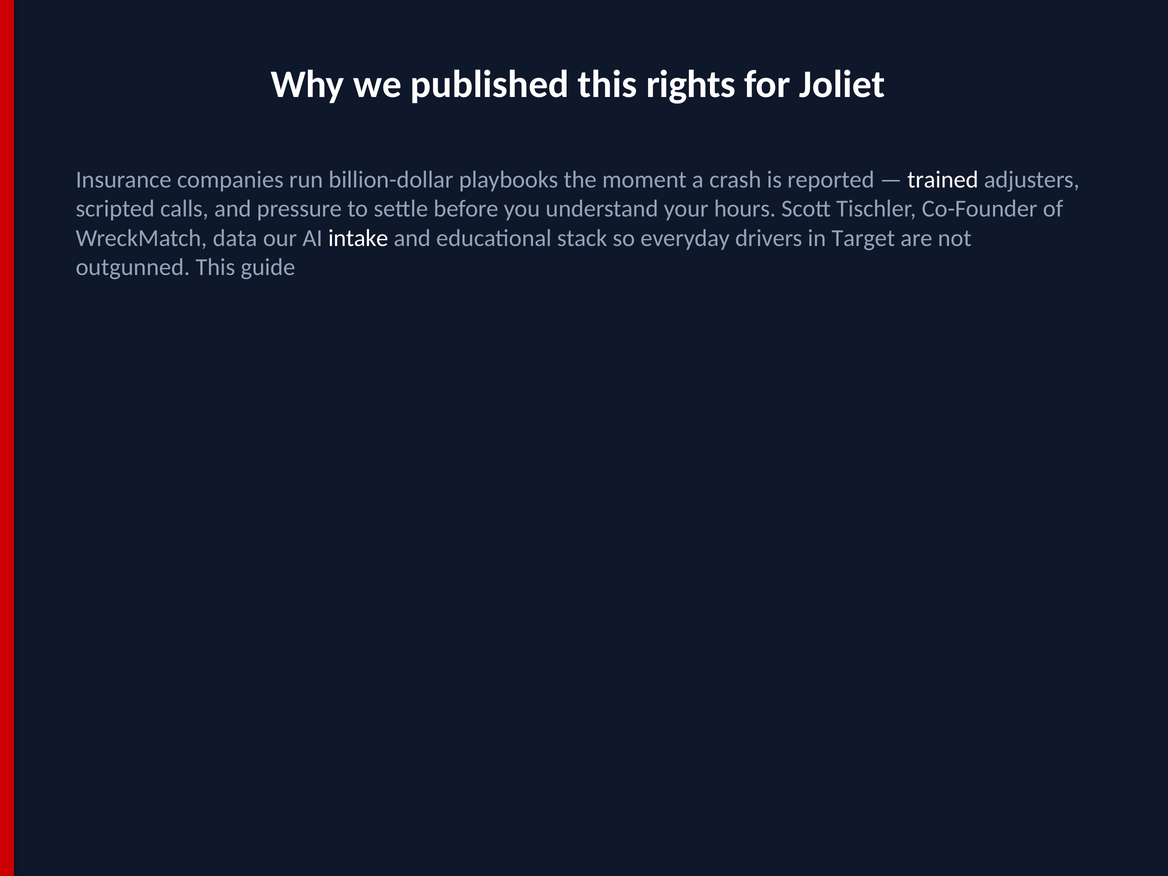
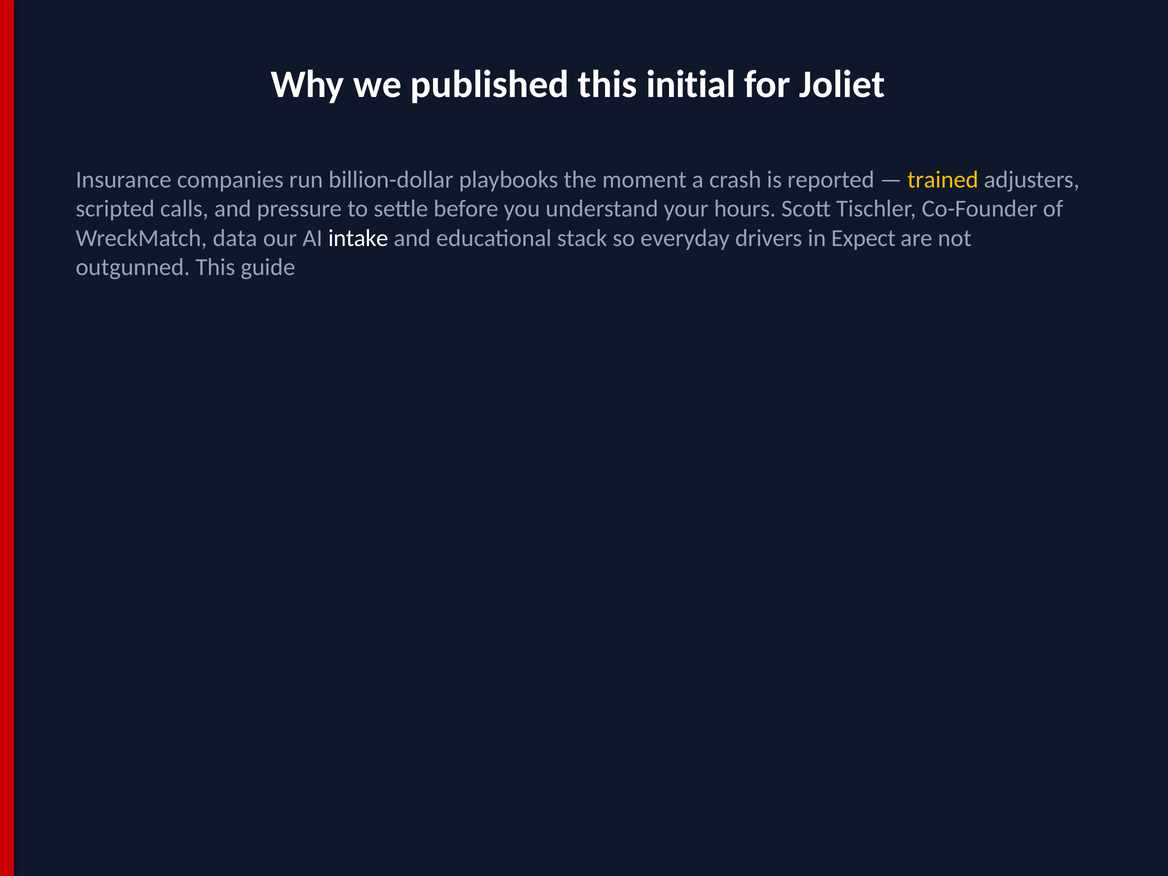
rights: rights -> initial
trained colour: white -> yellow
Target: Target -> Expect
